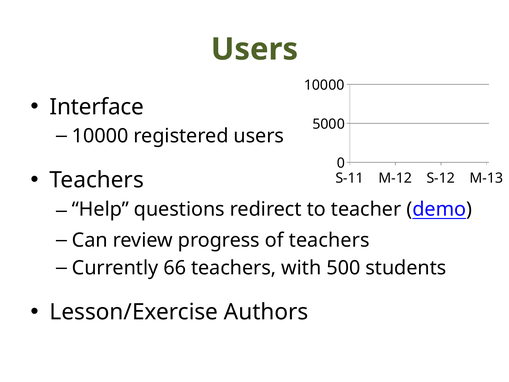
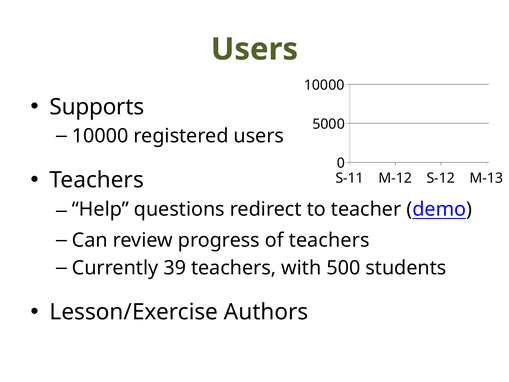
Interface: Interface -> Supports
66: 66 -> 39
